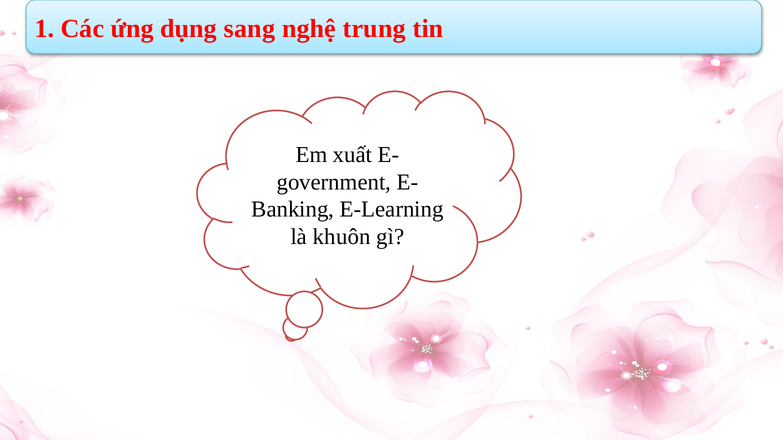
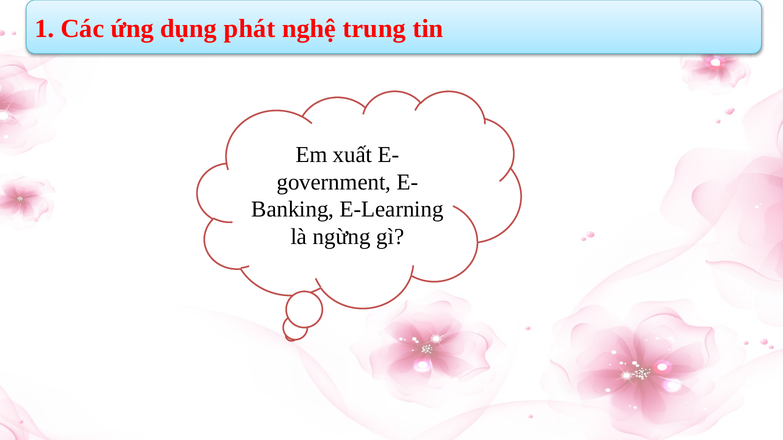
sang: sang -> phát
khuôn: khuôn -> ngừng
